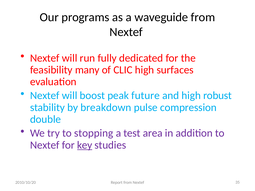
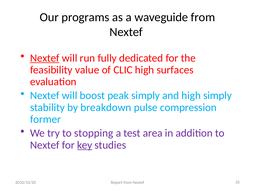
Nextef at (45, 58) underline: none -> present
many: many -> value
peak future: future -> simply
high robust: robust -> simply
double: double -> former
